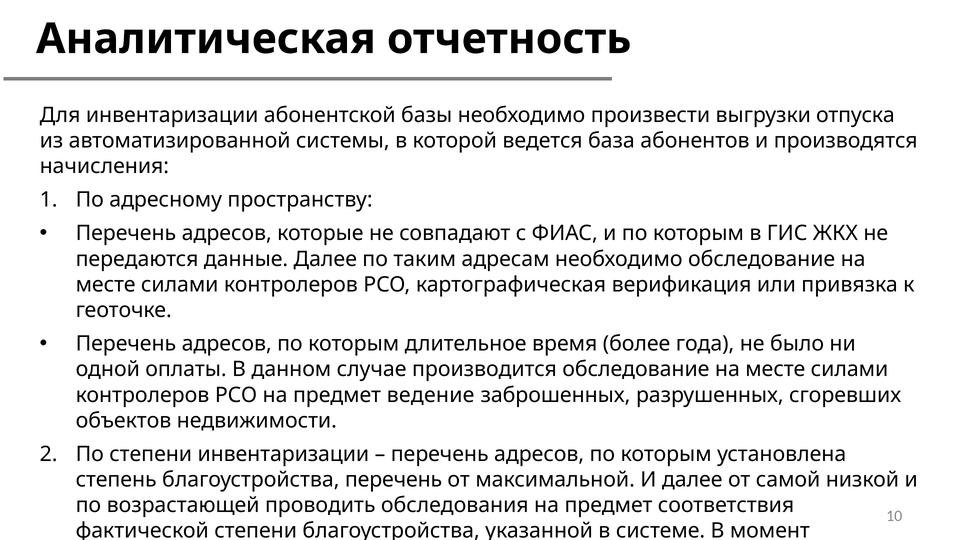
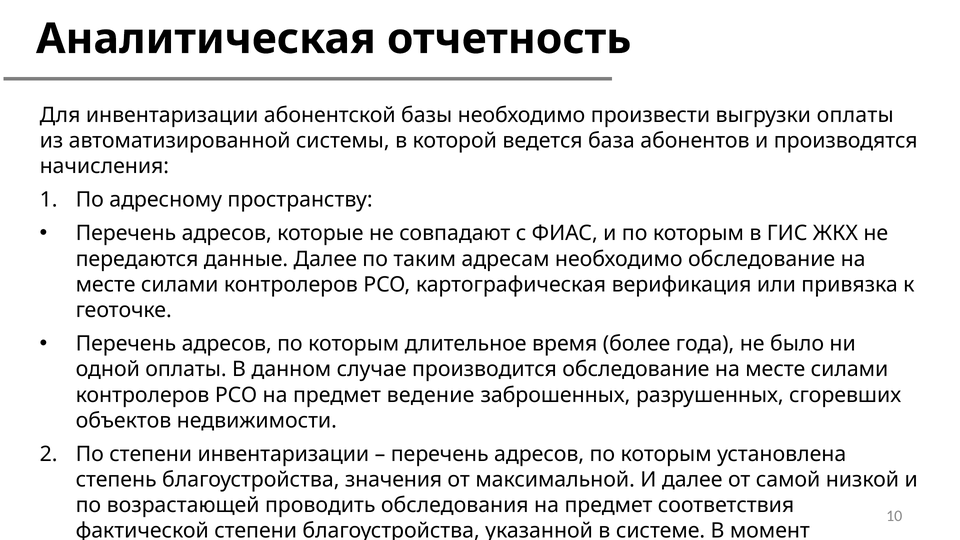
выгрузки отпуска: отпуска -> оплаты
благоустройства перечень: перечень -> значения
